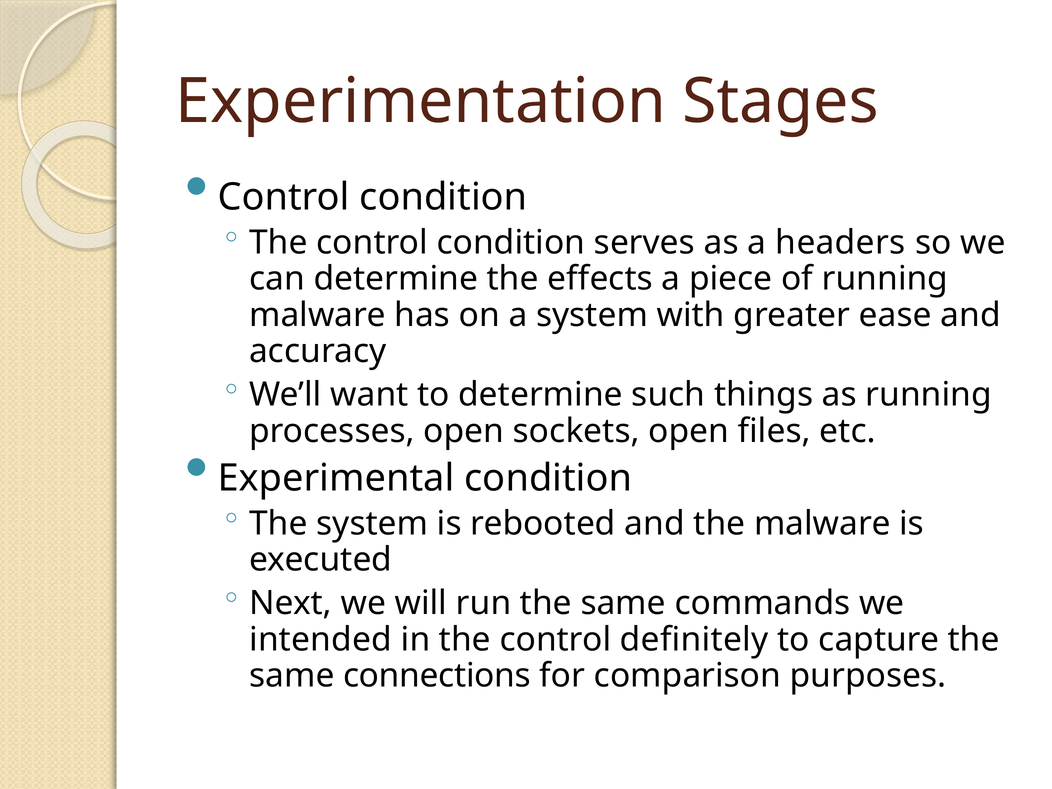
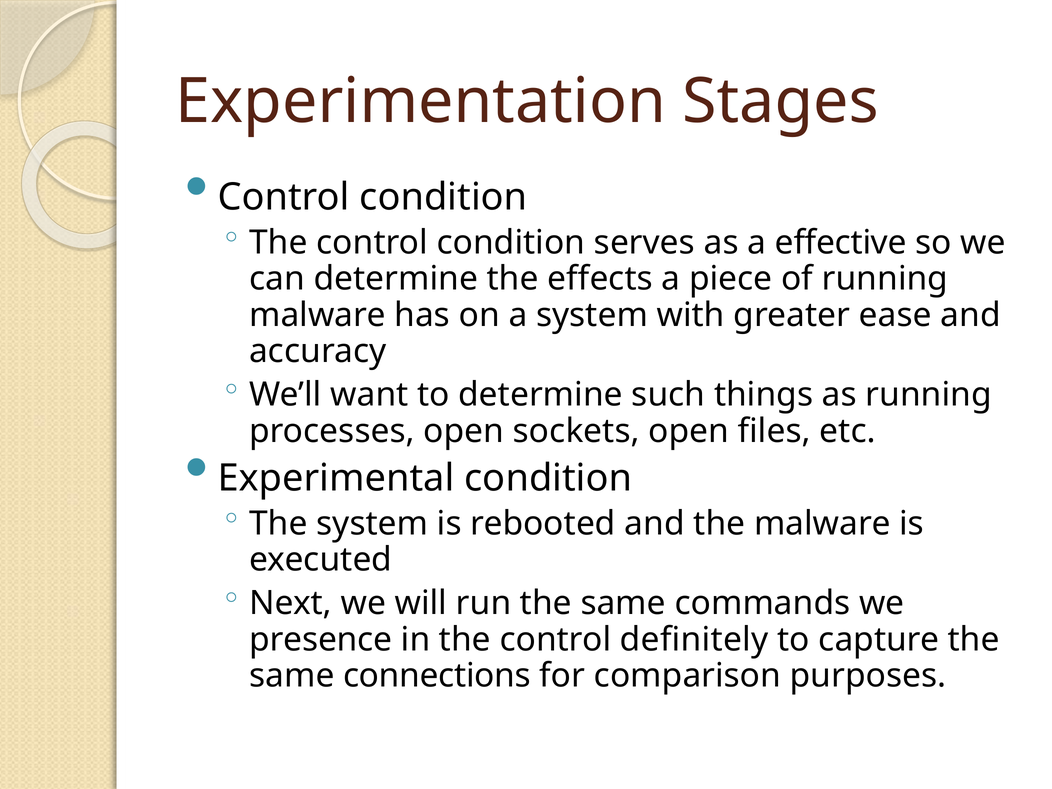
headers: headers -> effective
intended: intended -> presence
